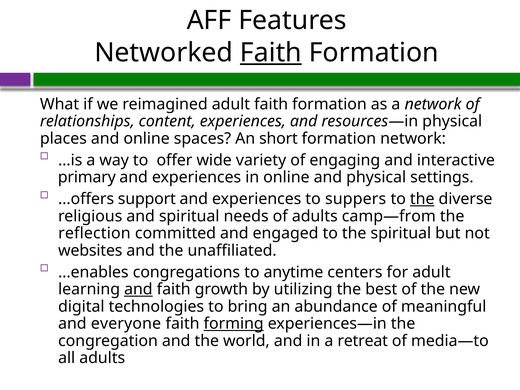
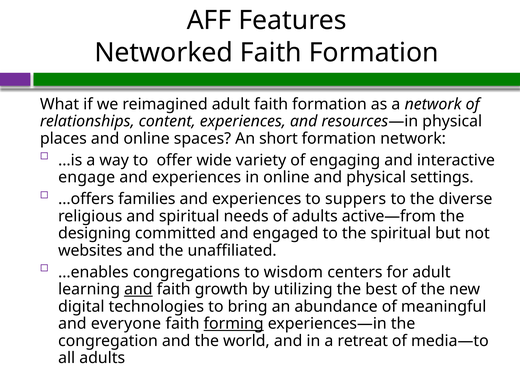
Faith at (271, 53) underline: present -> none
primary: primary -> engage
support: support -> families
the at (422, 199) underline: present -> none
camp—from: camp—from -> active—from
reflection: reflection -> designing
anytime: anytime -> wisdom
